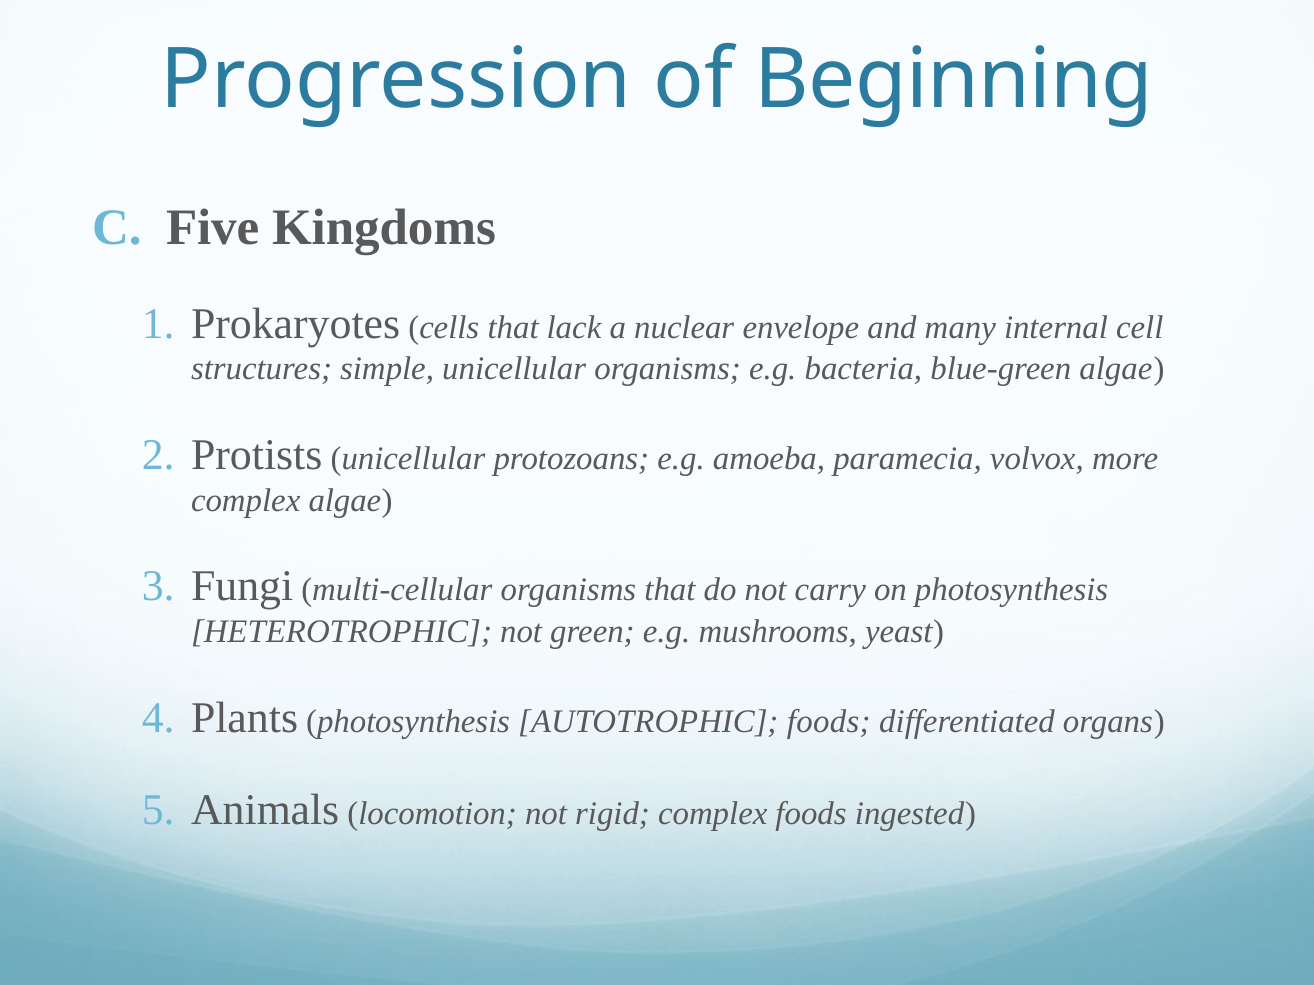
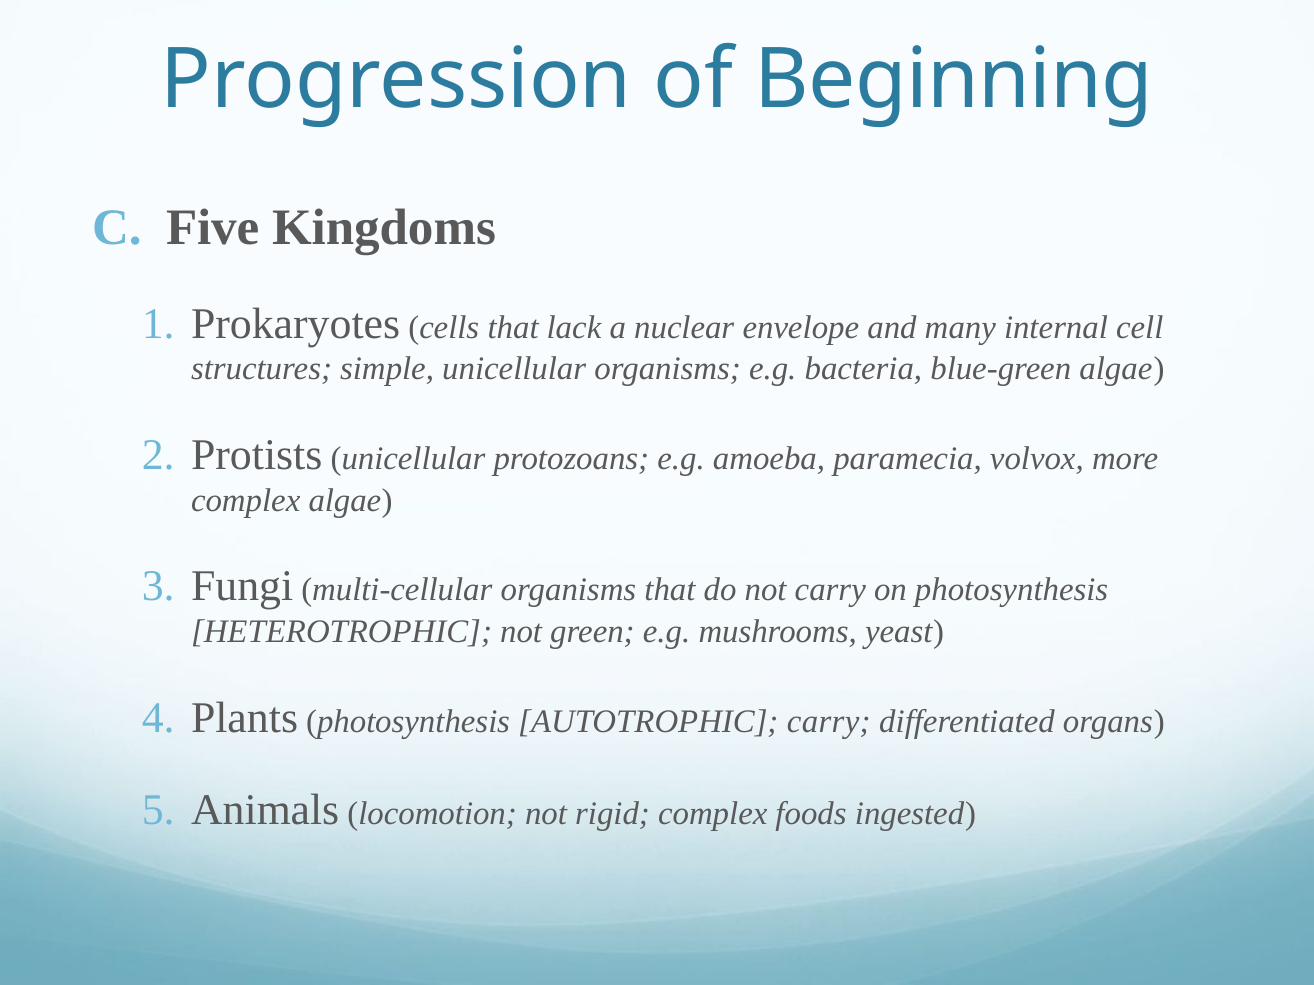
AUTOTROPHIC foods: foods -> carry
